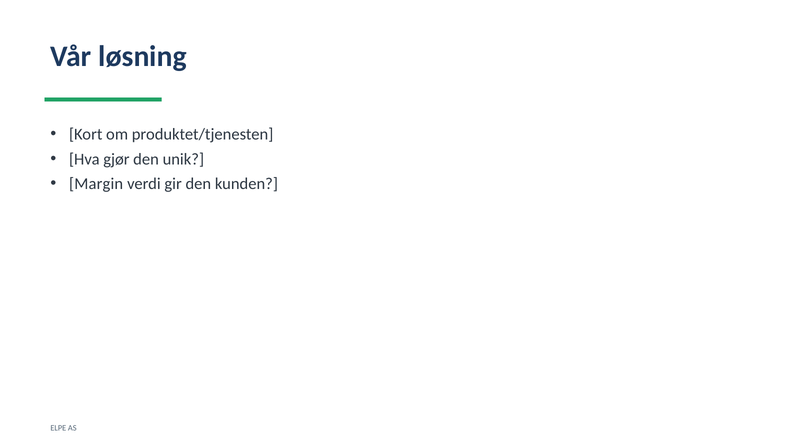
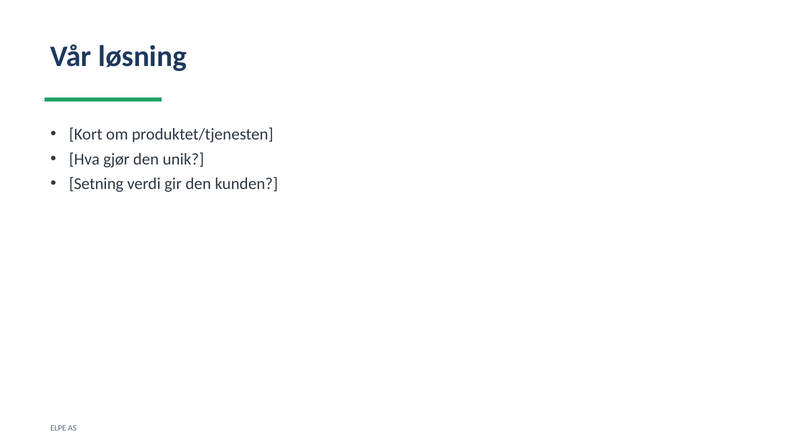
Margin: Margin -> Setning
